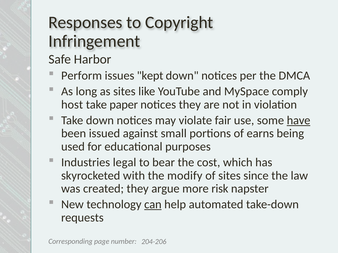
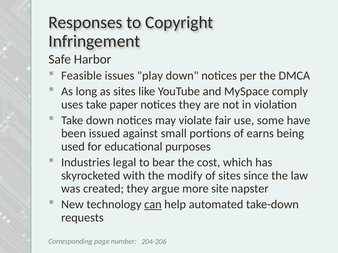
Perform: Perform -> Feasible
kept: kept -> play
host: host -> uses
have underline: present -> none
risk: risk -> site
